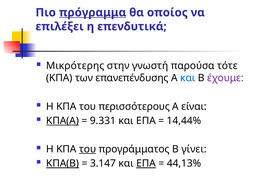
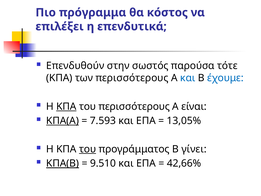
πρόγραμμα underline: present -> none
οποίος: οποίος -> κόστος
Μικρότερης: Μικρότερης -> Επενδυθούν
γνωστή: γνωστή -> σωστός
των επανεπένδυσης: επανεπένδυσης -> περισσότερους
έχουμε colour: purple -> blue
ΚΠΑ at (66, 106) underline: none -> present
9.331: 9.331 -> 7.593
14,44%: 14,44% -> 13,05%
3.147: 3.147 -> 9.510
ΕΠΑ at (146, 163) underline: present -> none
44,13%: 44,13% -> 42,66%
